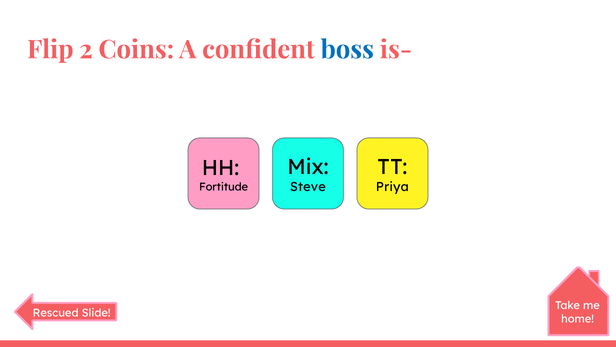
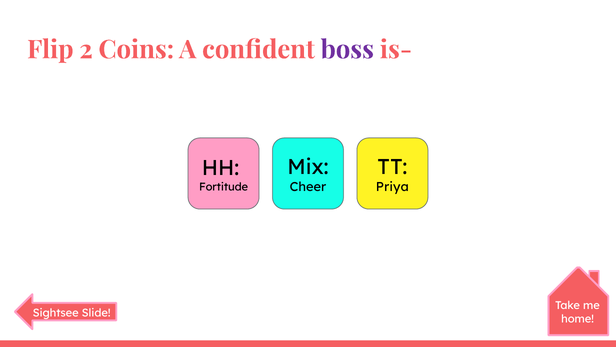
boss colour: blue -> purple
Steve: Steve -> Cheer
Rescued: Rescued -> Sightsee
